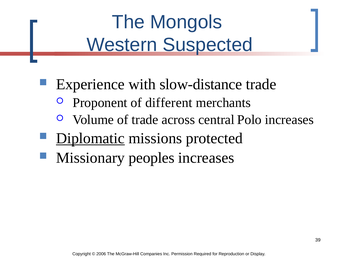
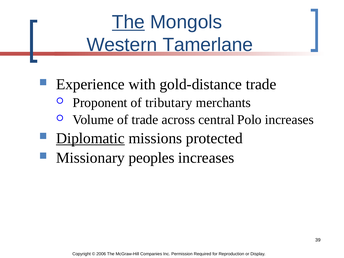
The at (128, 22) underline: none -> present
Suspected: Suspected -> Tamerlane
slow-distance: slow-distance -> gold-distance
different: different -> tributary
